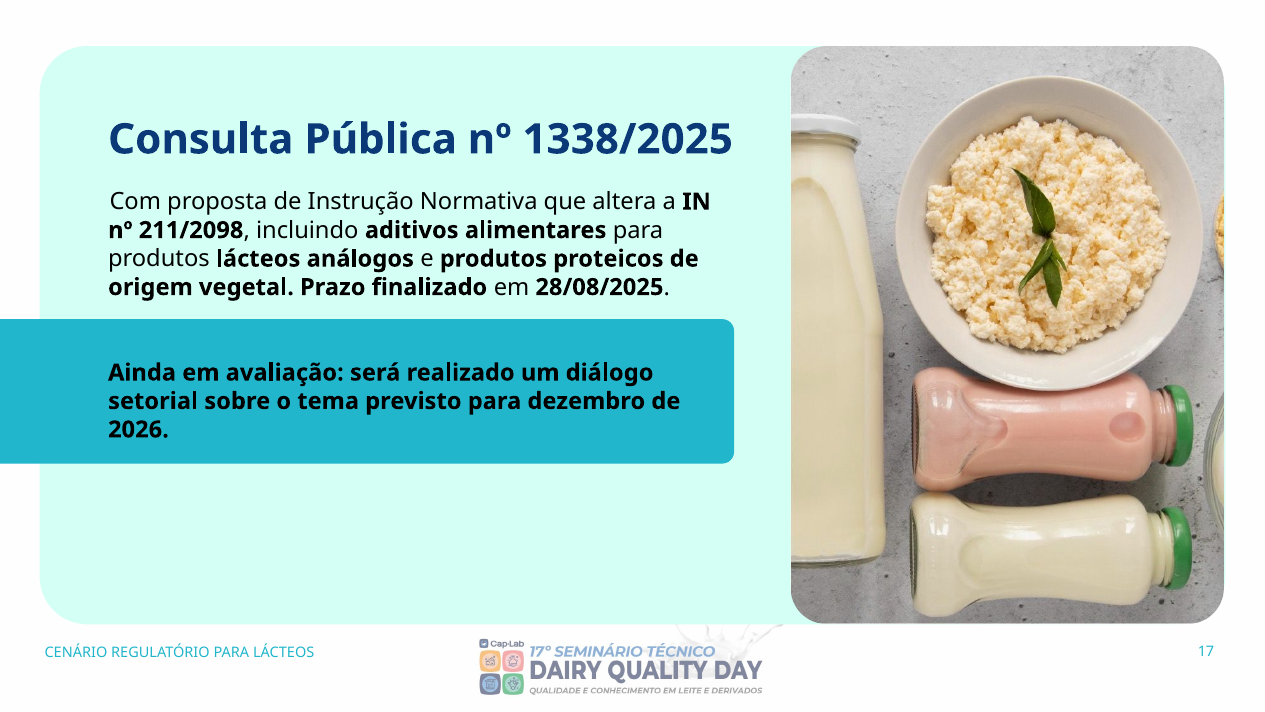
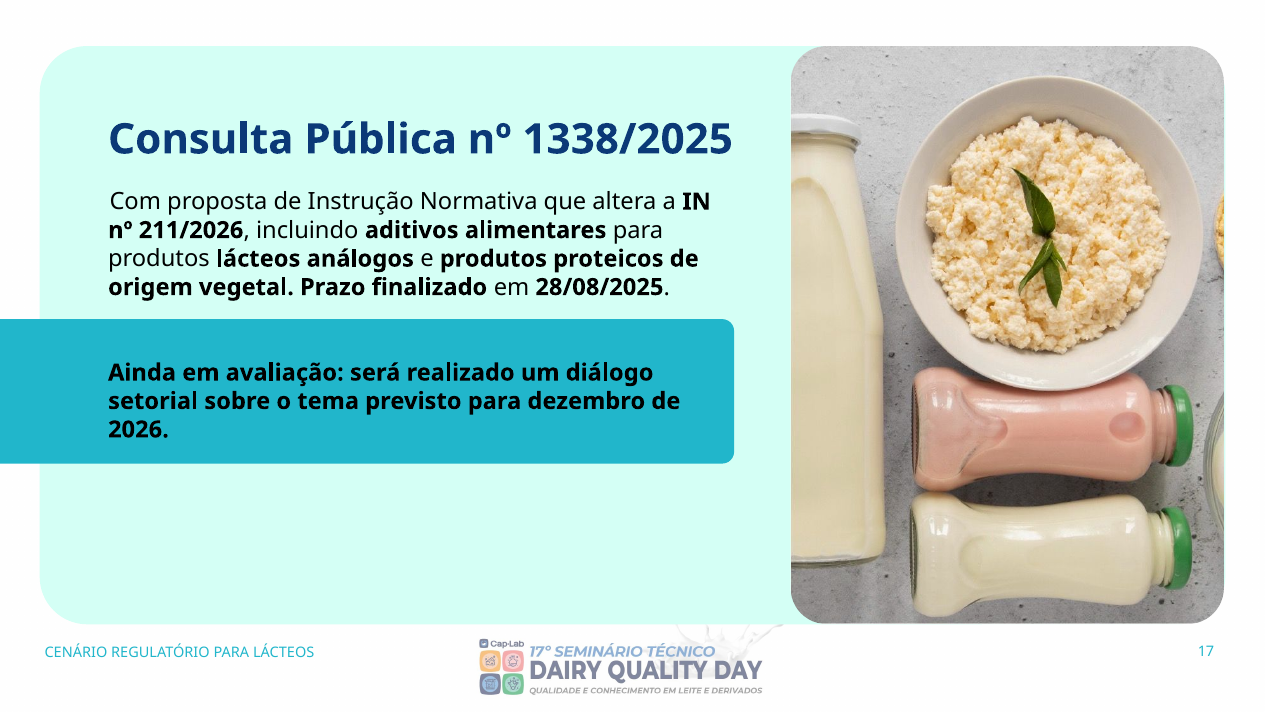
211/2098: 211/2098 -> 211/2026
